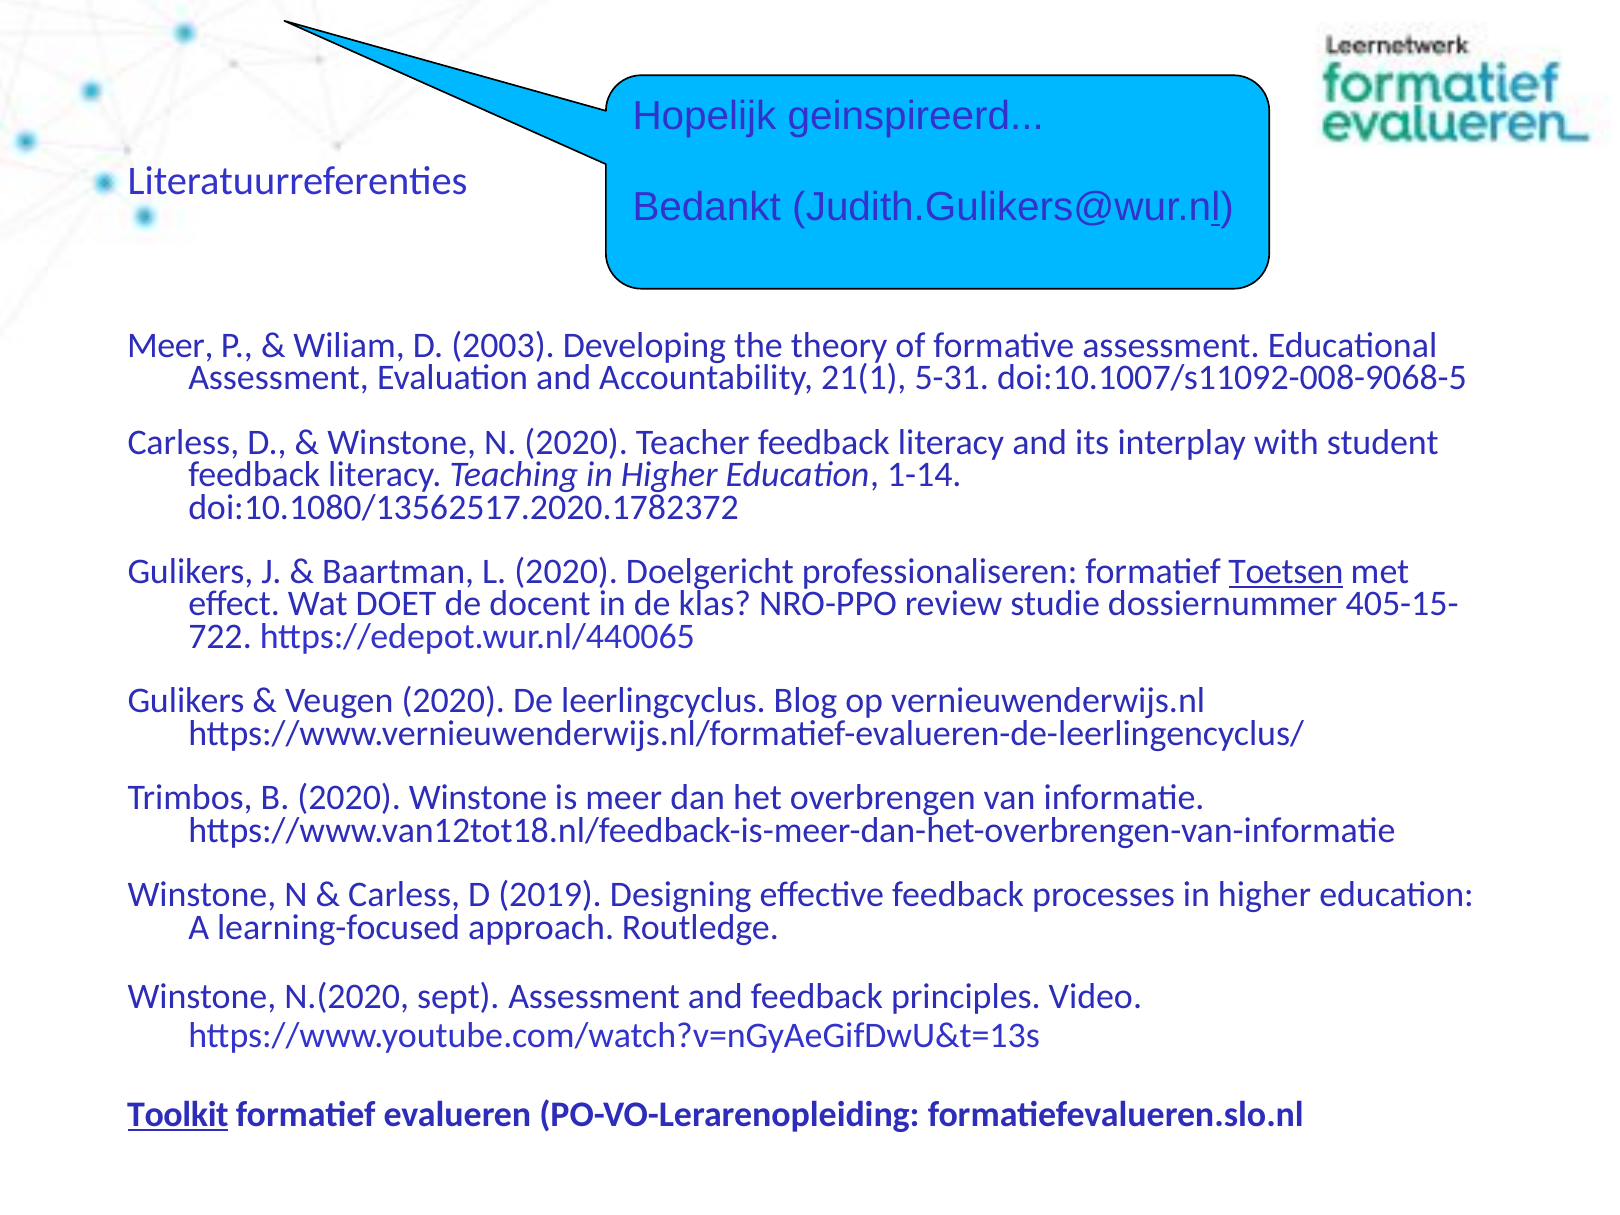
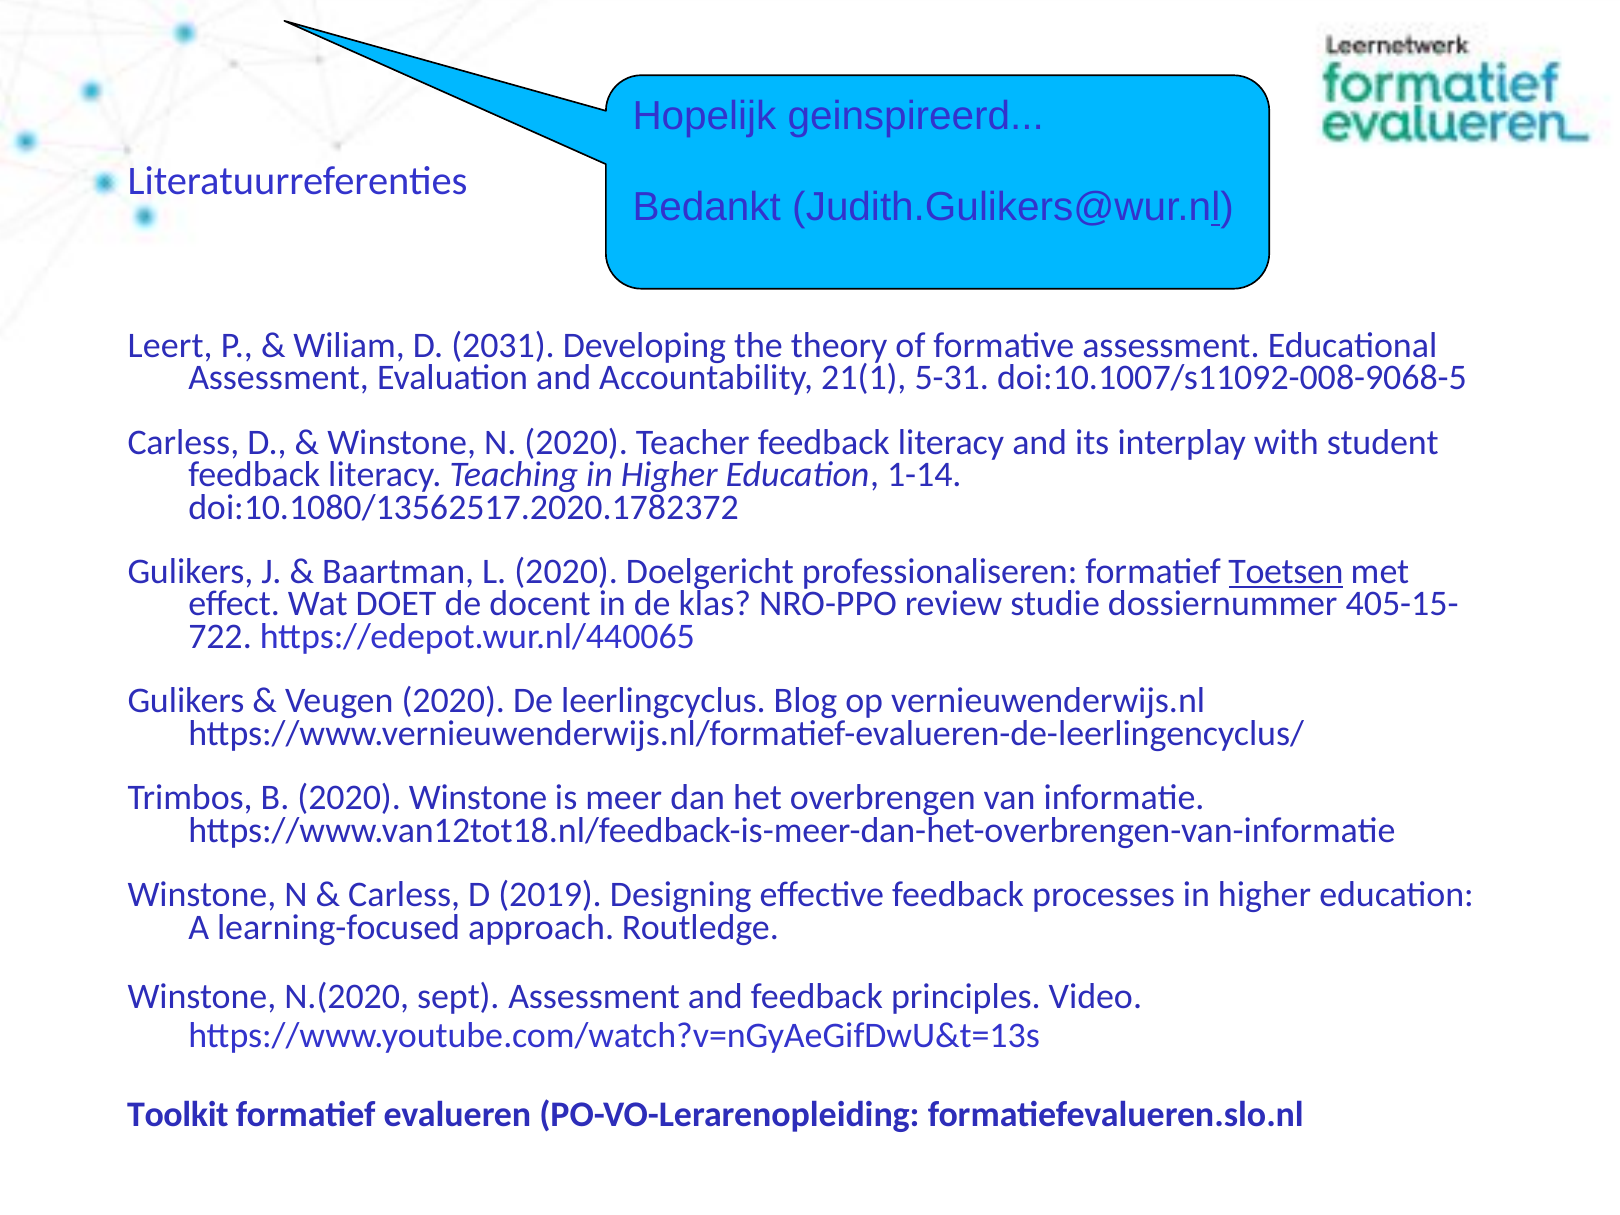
Meer at (170, 346): Meer -> Leert
2003: 2003 -> 2031
Toolkit underline: present -> none
